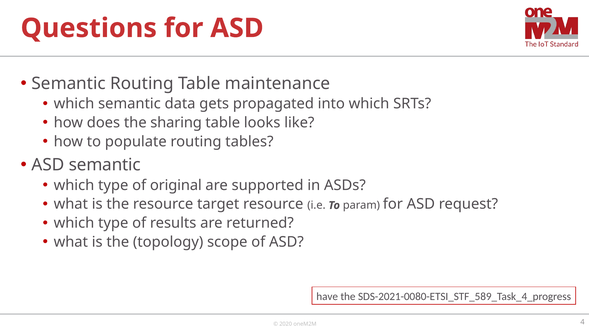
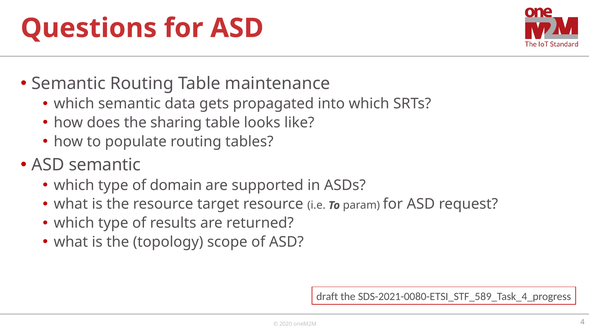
original: original -> domain
have: have -> draft
